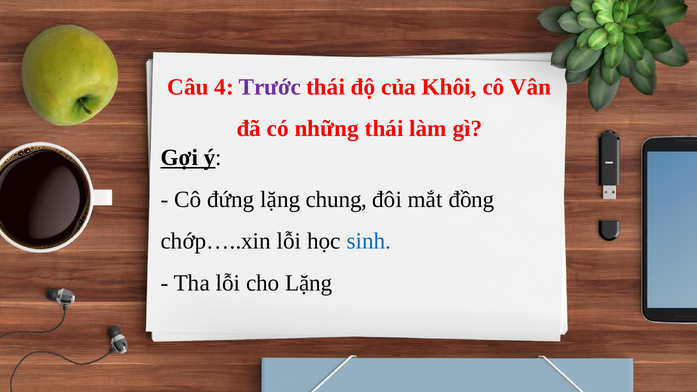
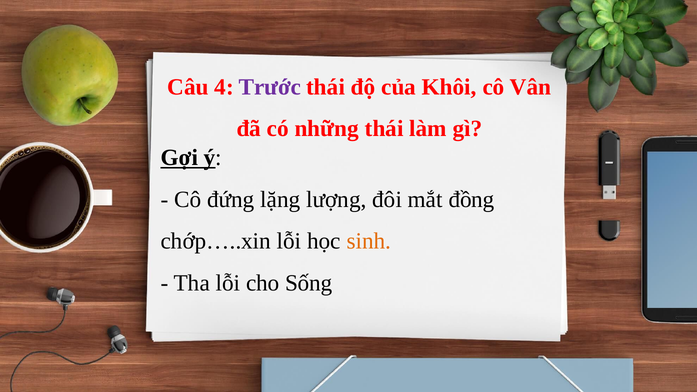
chung: chung -> lượng
sinh colour: blue -> orange
cho Lặng: Lặng -> Sống
